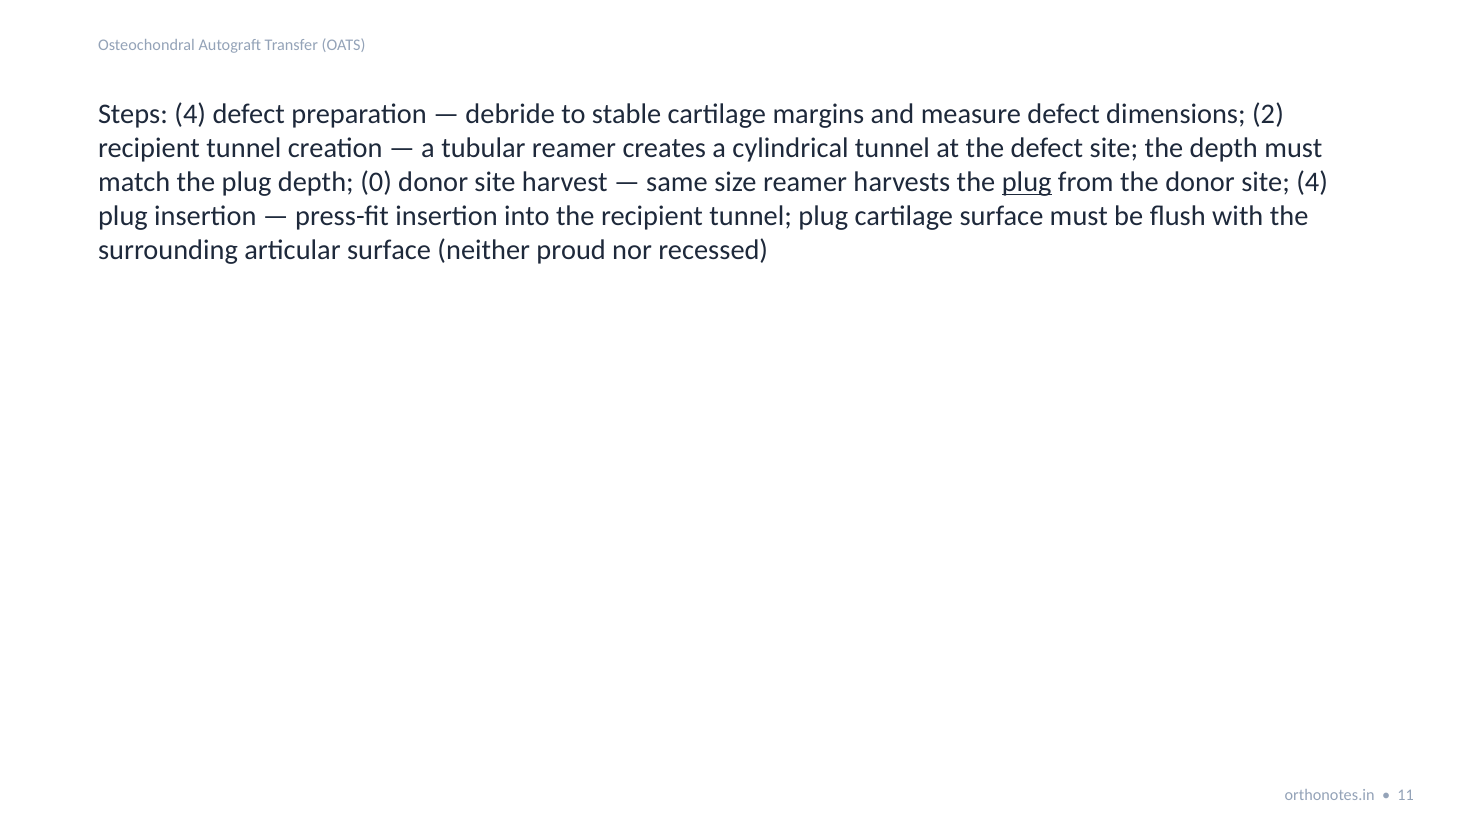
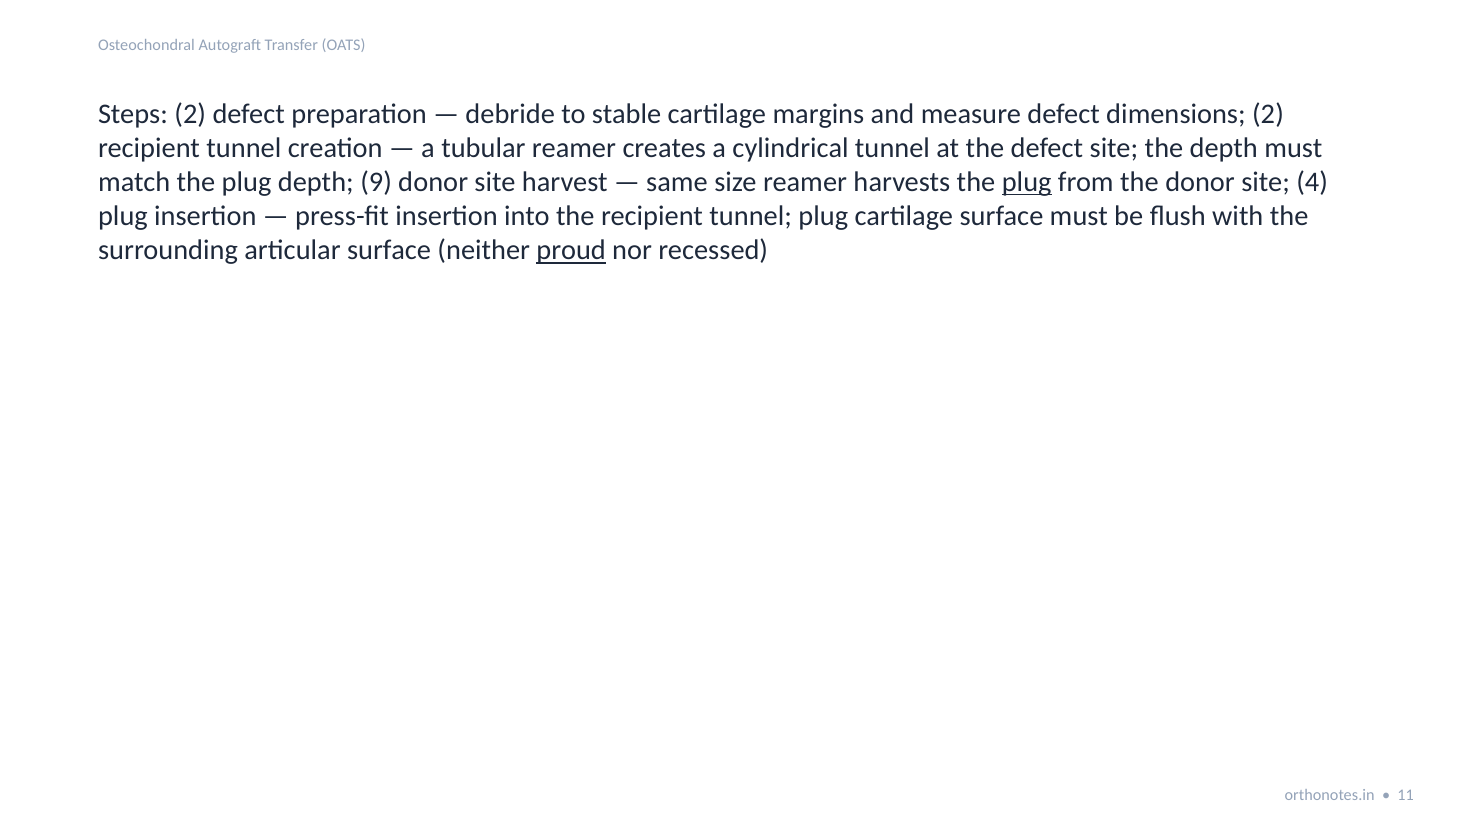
Steps 4: 4 -> 2
0: 0 -> 9
proud underline: none -> present
